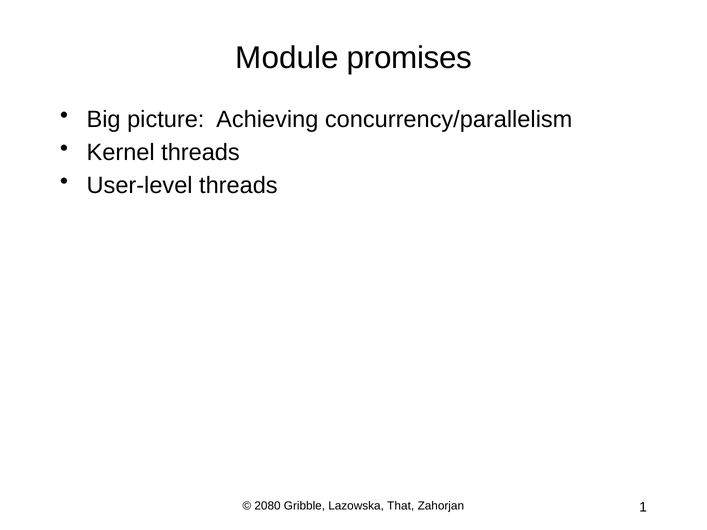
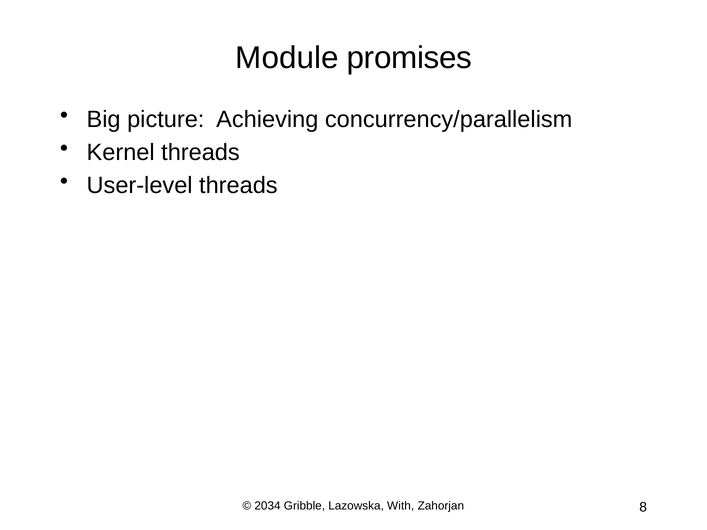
2080: 2080 -> 2034
That: That -> With
1: 1 -> 8
